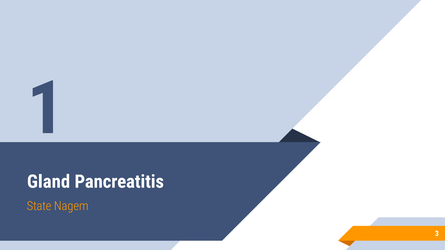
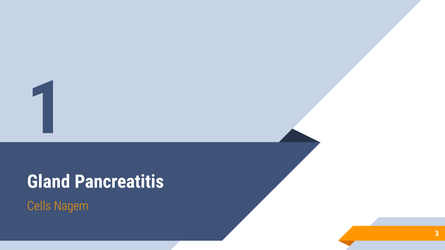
State: State -> Cells
